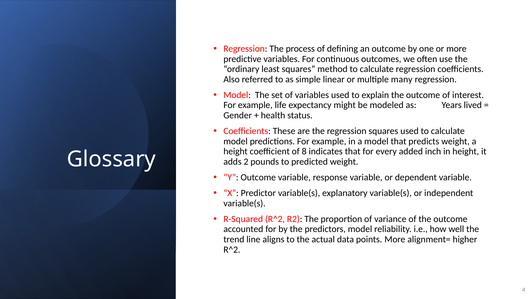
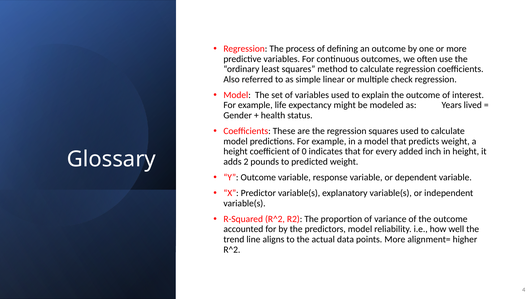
many: many -> check
8: 8 -> 0
